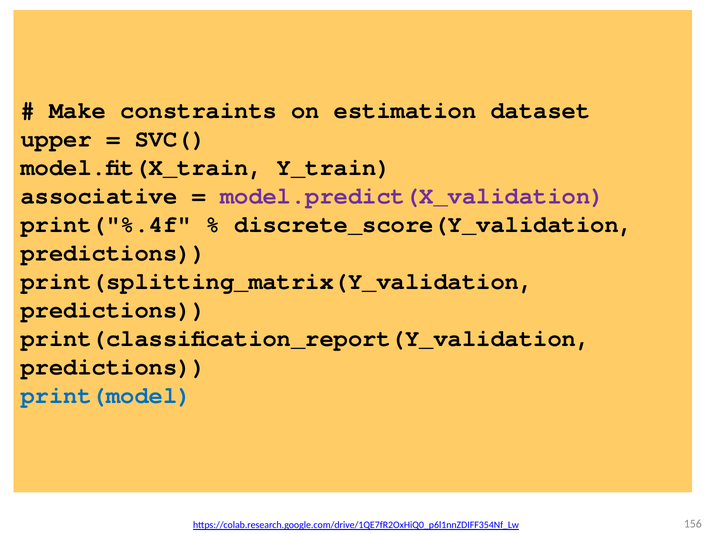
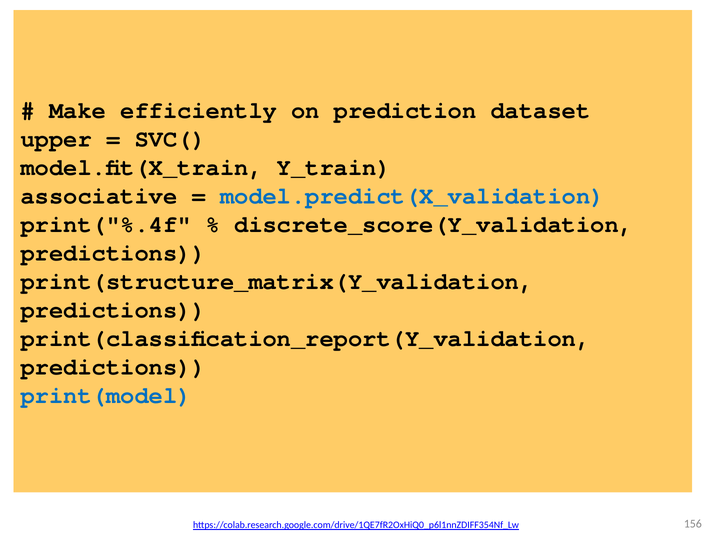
constraints: constraints -> efficiently
estimation: estimation -> prediction
model.predict(X_validation colour: purple -> blue
print(splitting_matrix(Y_validation: print(splitting_matrix(Y_validation -> print(structure_matrix(Y_validation
